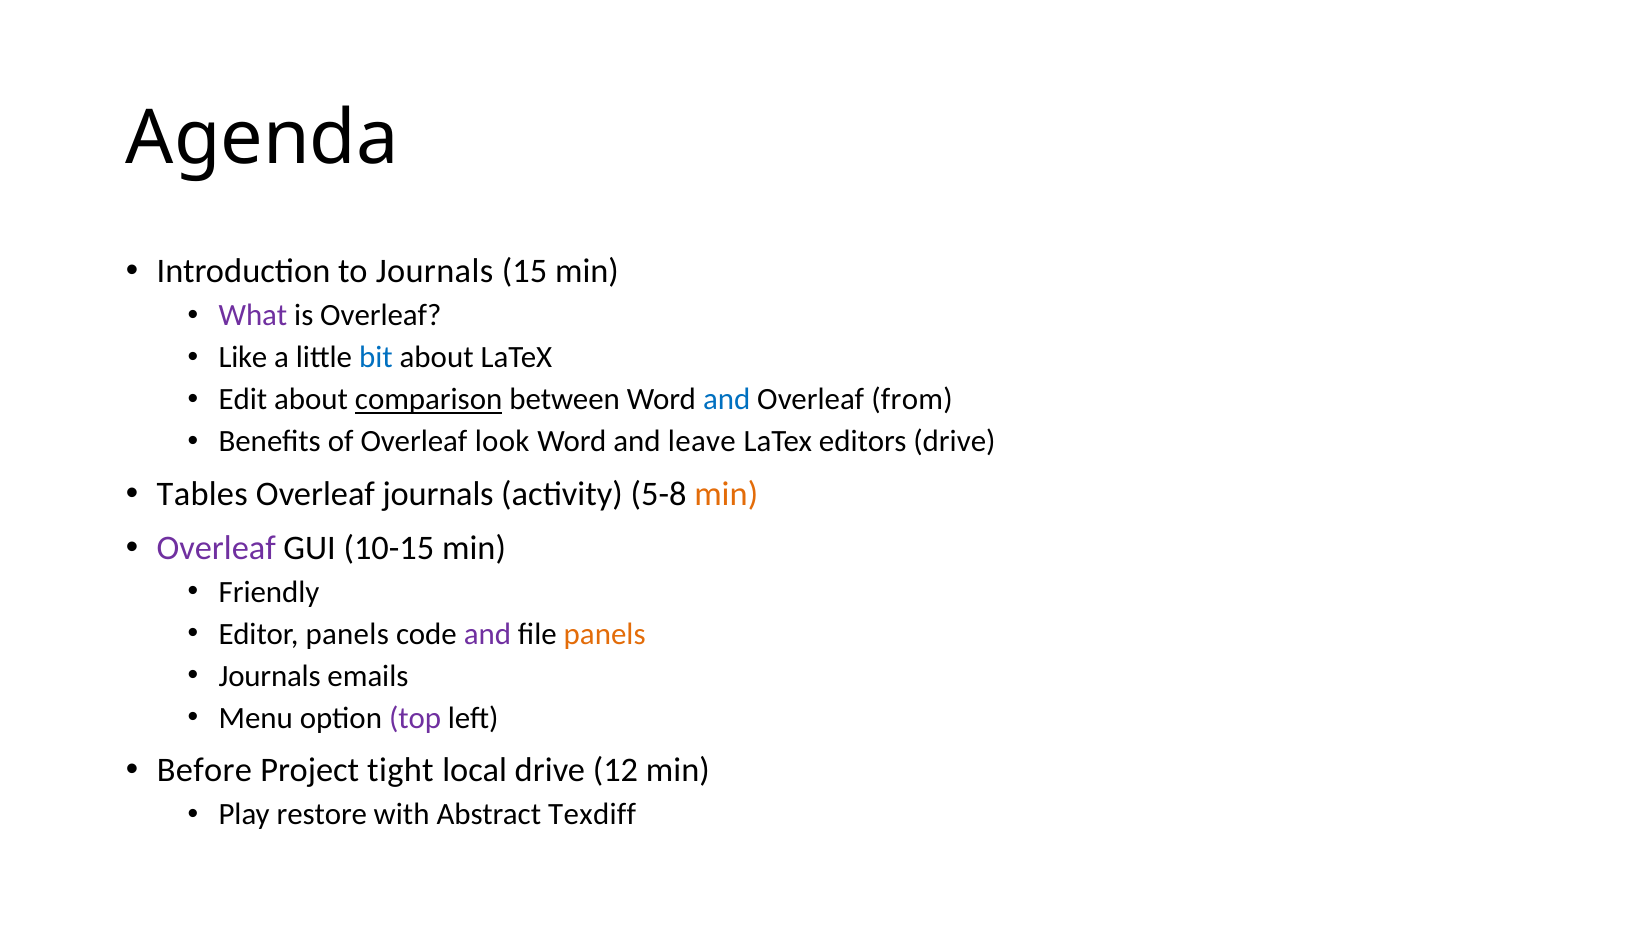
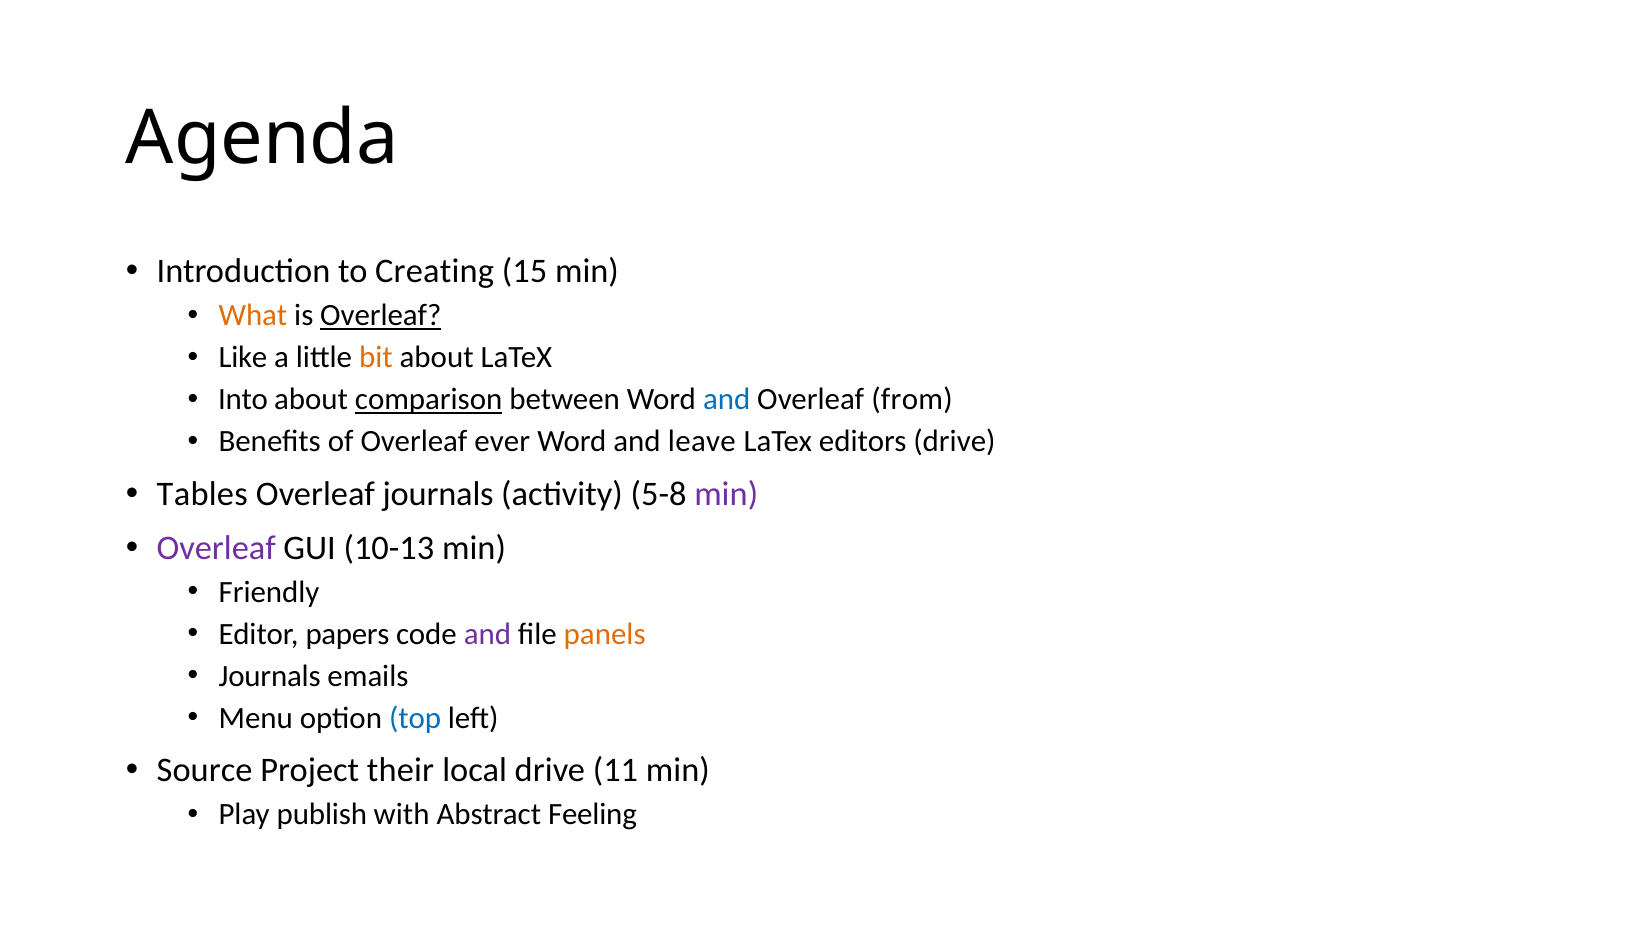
to Journals: Journals -> Creating
What colour: purple -> orange
Overleaf at (381, 315) underline: none -> present
bit colour: blue -> orange
Edit: Edit -> Into
look: look -> ever
min at (726, 494) colour: orange -> purple
10-15: 10-15 -> 10-13
Editor panels: panels -> papers
top colour: purple -> blue
Before: Before -> Source
tight: tight -> their
12: 12 -> 11
restore: restore -> publish
Texdiff: Texdiff -> Feeling
